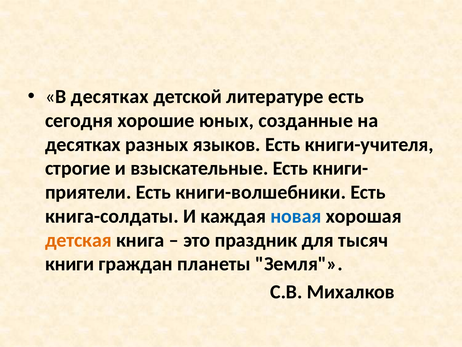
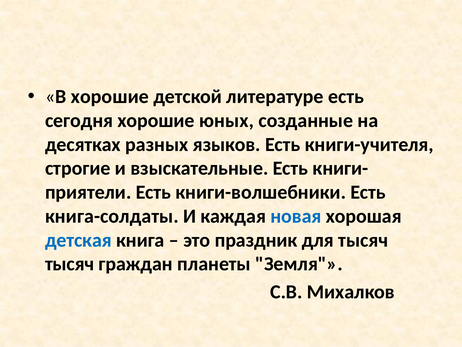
В десятках: десятках -> хорошие
детская colour: orange -> blue
книги at (70, 264): книги -> тысяч
